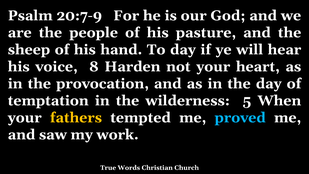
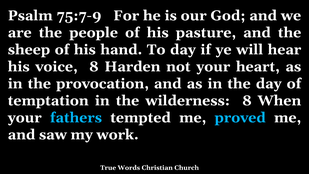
20:7-9: 20:7-9 -> 75:7-9
wilderness 5: 5 -> 8
fathers colour: yellow -> light blue
